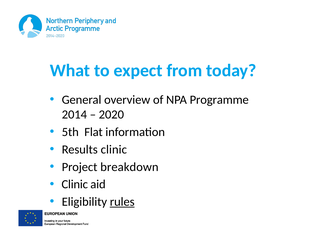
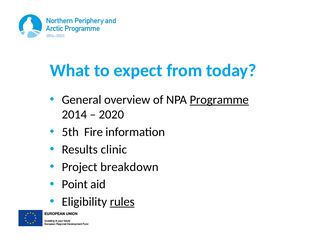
Programme underline: none -> present
Flat: Flat -> Fire
Clinic at (75, 184): Clinic -> Point
